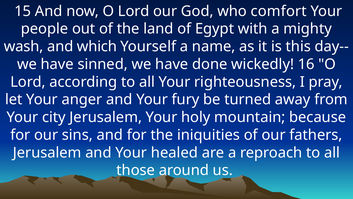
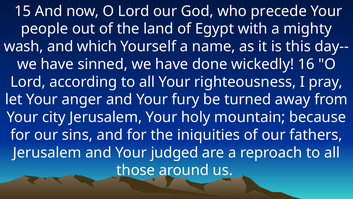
comfort: comfort -> precede
healed: healed -> judged
